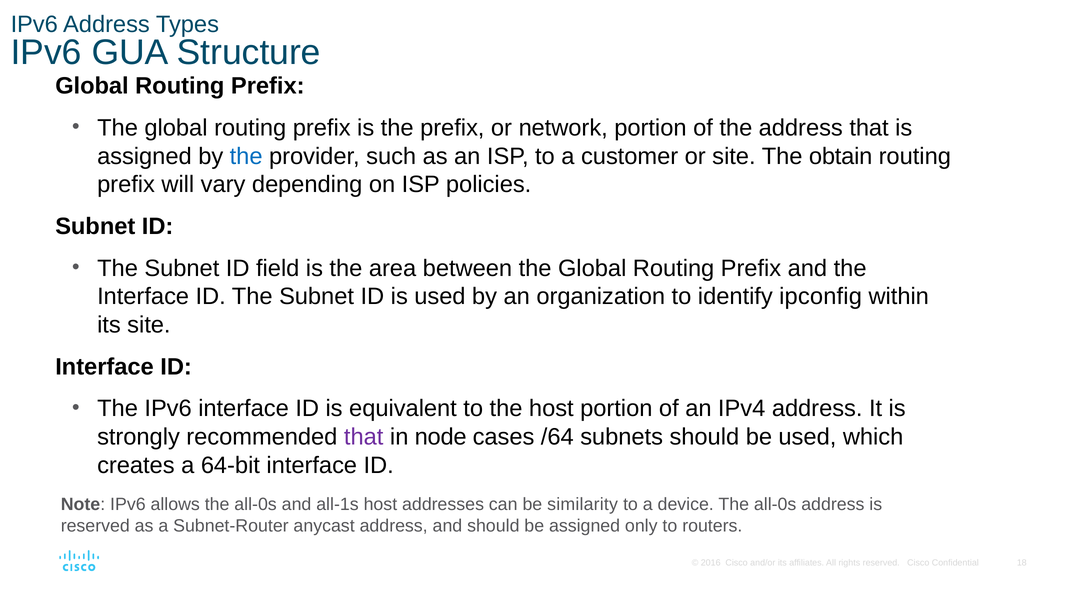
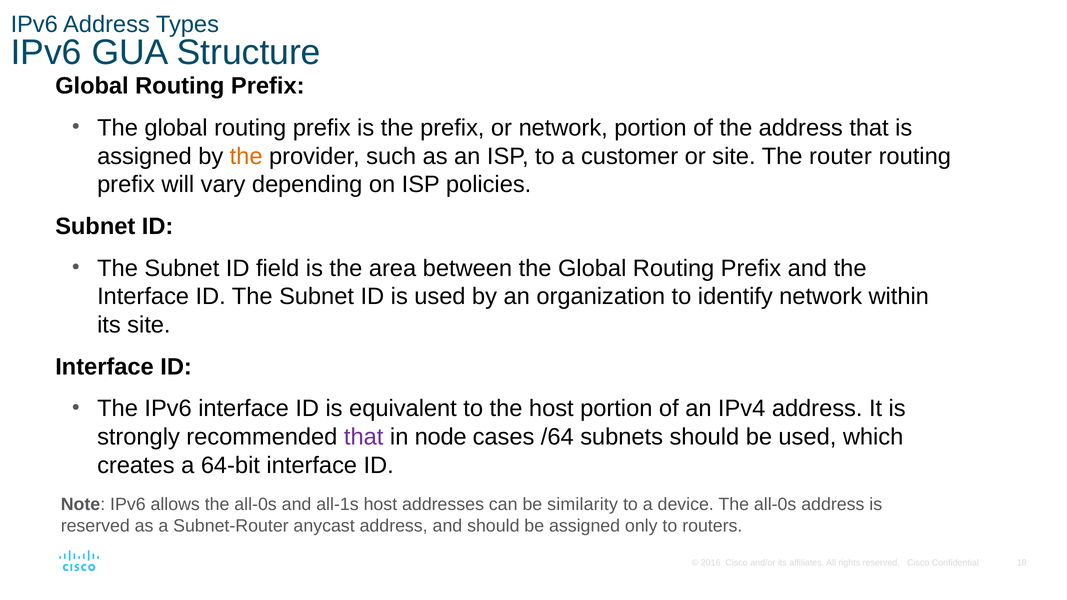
the at (246, 156) colour: blue -> orange
obtain: obtain -> router
identify ipconfig: ipconfig -> network
